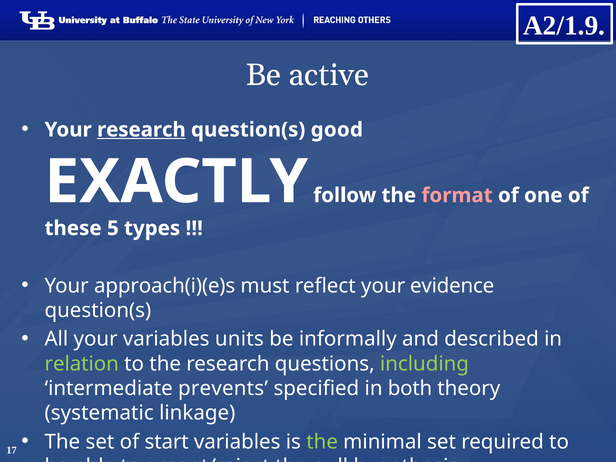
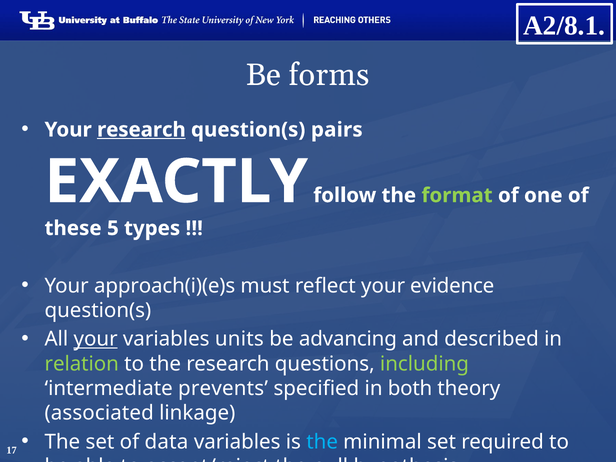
A2/1.9: A2/1.9 -> A2/8.1
active: active -> forms
good: good -> pairs
format colour: pink -> light green
your at (96, 339) underline: none -> present
informally: informally -> advancing
systematic: systematic -> associated
start: start -> data
the at (322, 442) colour: light green -> light blue
